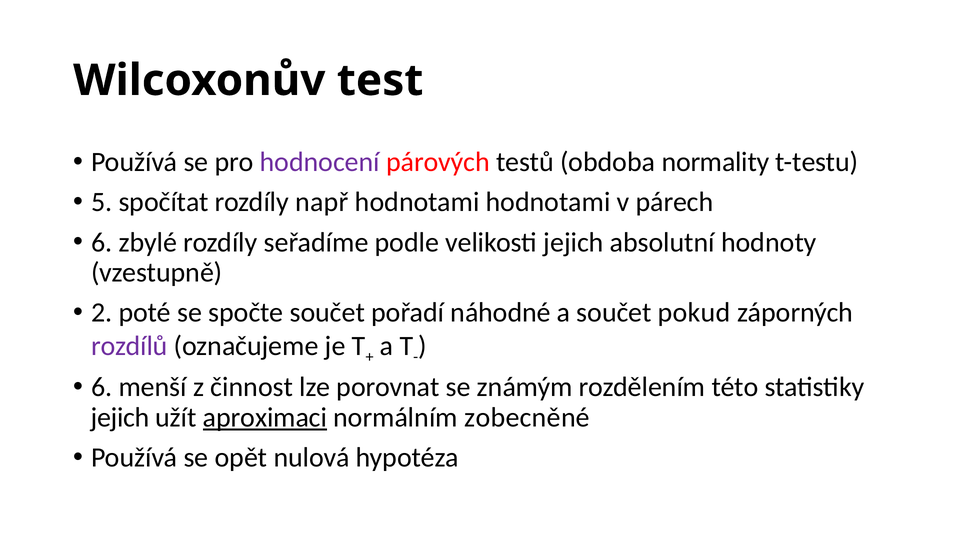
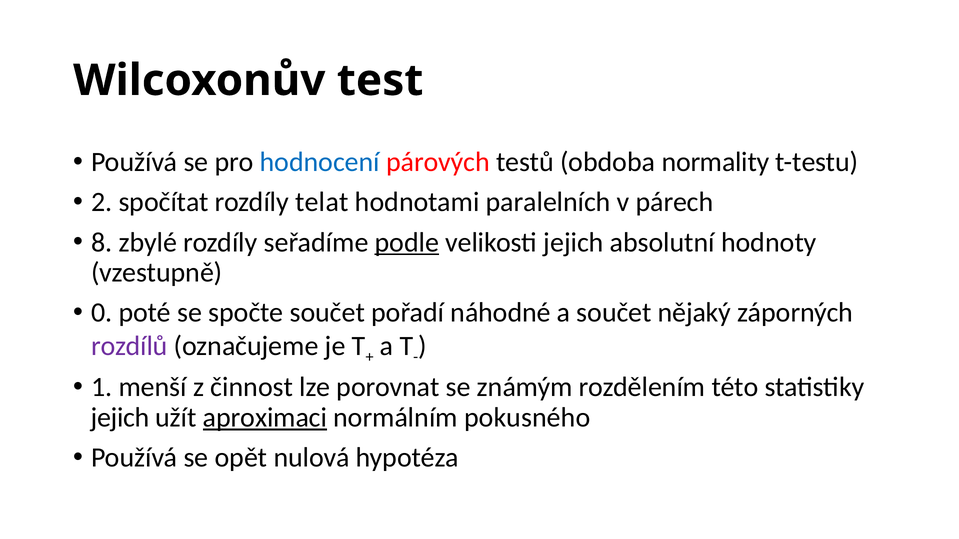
hodnocení colour: purple -> blue
5: 5 -> 2
např: např -> telat
hodnotami hodnotami: hodnotami -> paralelních
6 at (102, 243): 6 -> 8
podle underline: none -> present
2: 2 -> 0
pokud: pokud -> nějaký
6 at (102, 388): 6 -> 1
zobecněné: zobecněné -> pokusného
